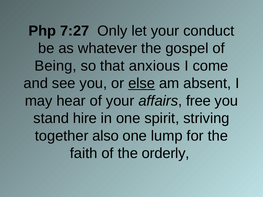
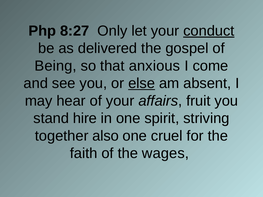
7:27: 7:27 -> 8:27
conduct underline: none -> present
whatever: whatever -> delivered
free: free -> fruit
lump: lump -> cruel
orderly: orderly -> wages
